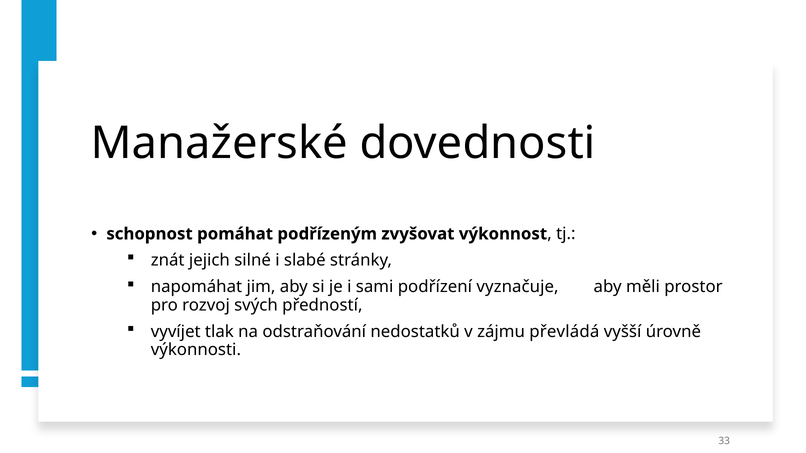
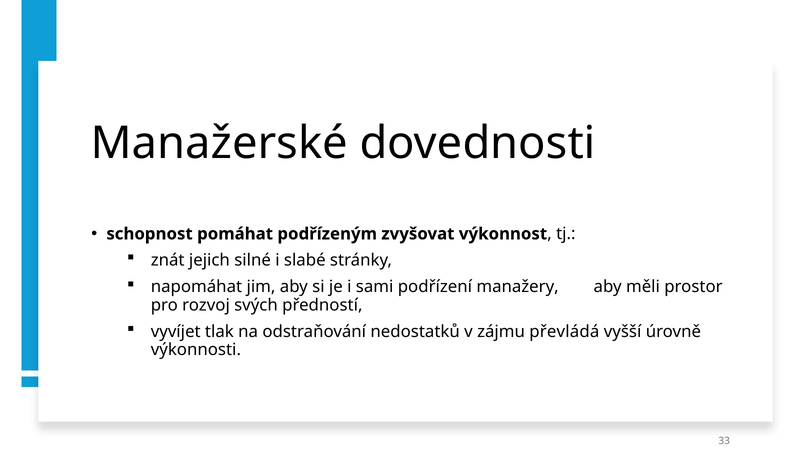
vyznačuje: vyznačuje -> manažery
